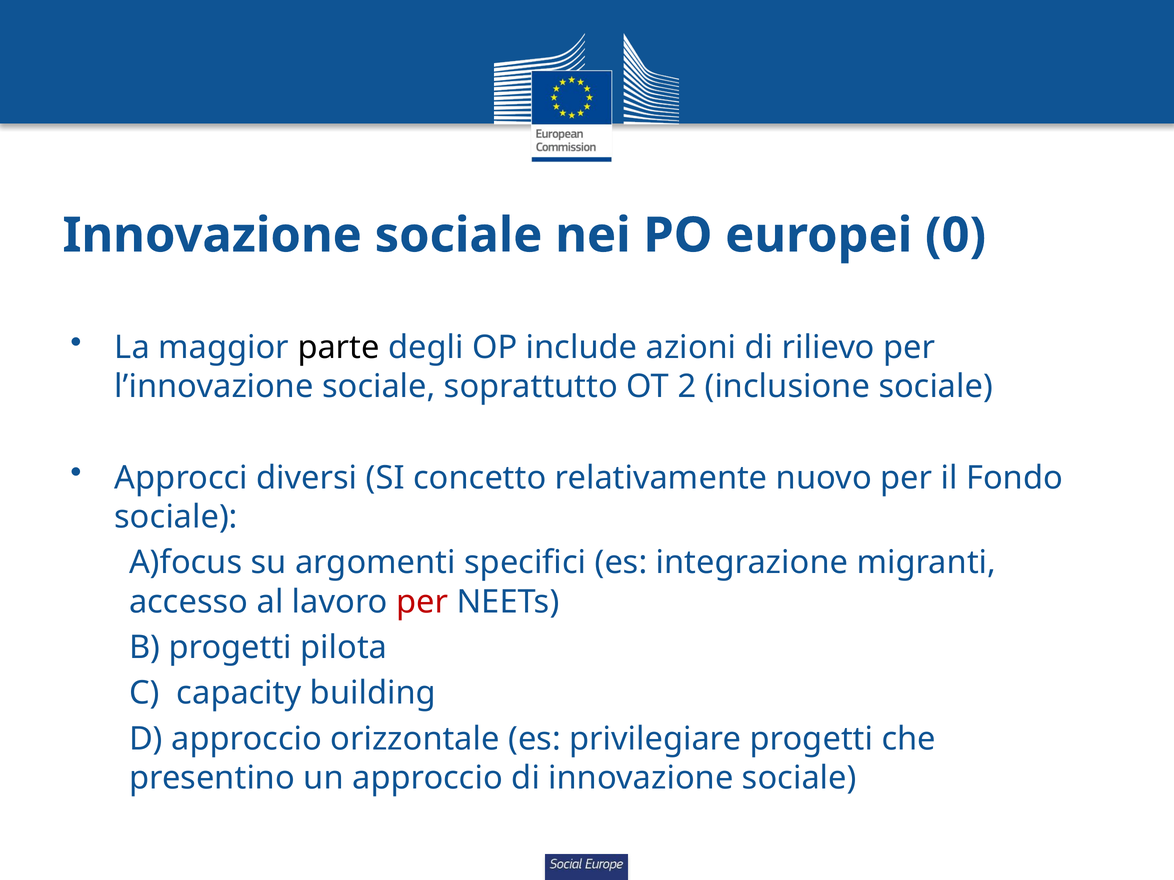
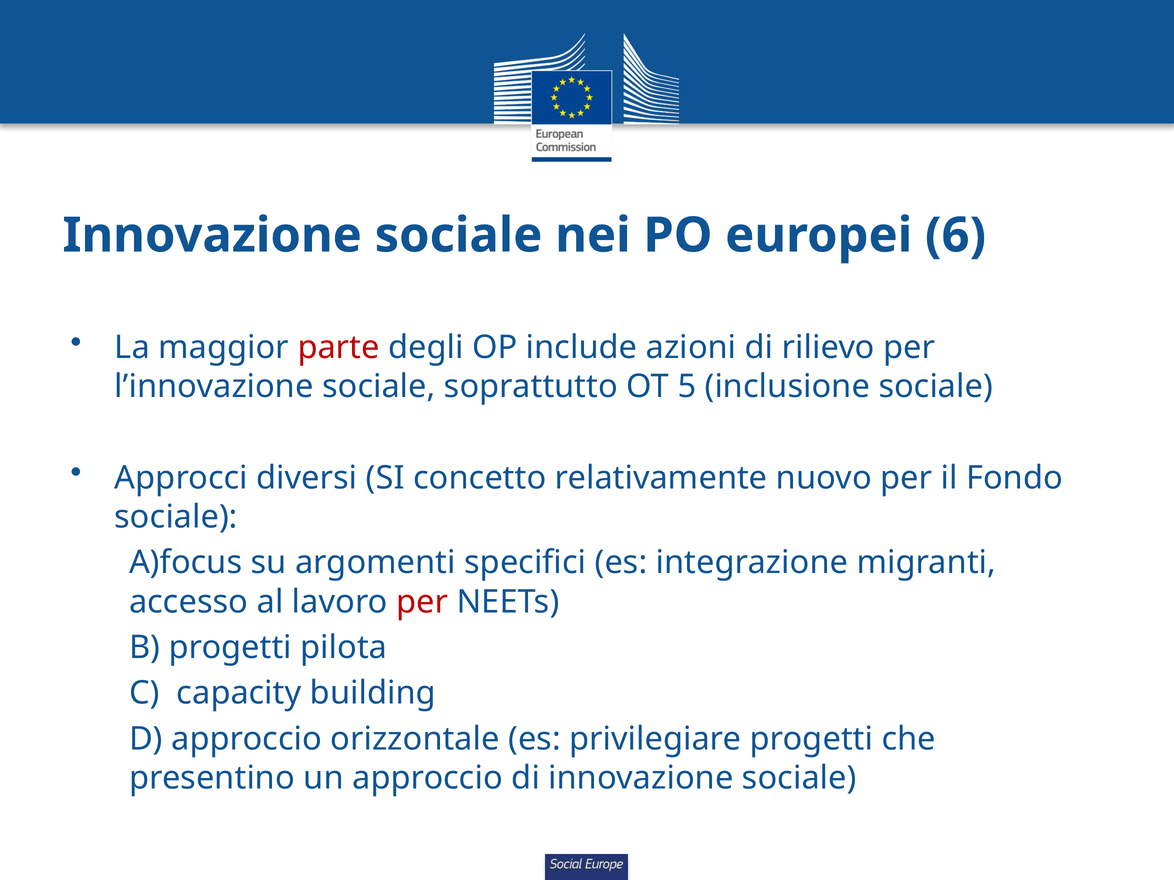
0: 0 -> 6
parte colour: black -> red
2: 2 -> 5
